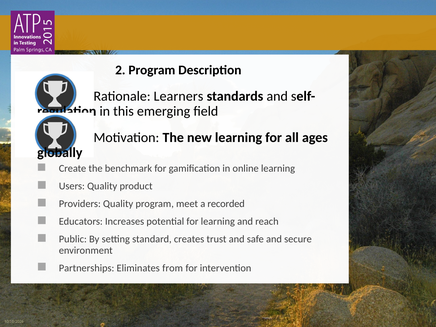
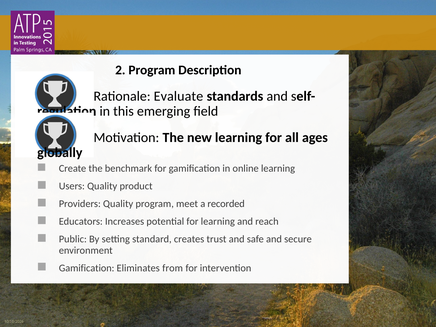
Learners: Learners -> Evaluate
Partnerships at (87, 268): Partnerships -> Gamification
